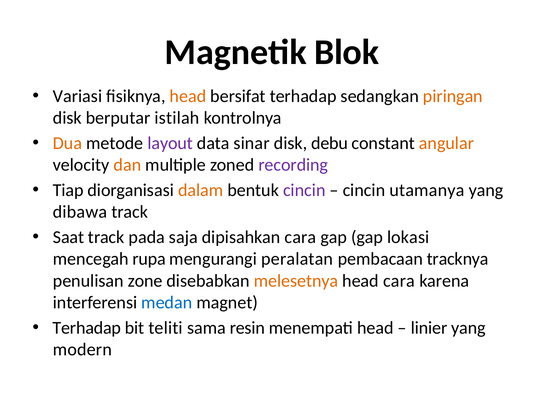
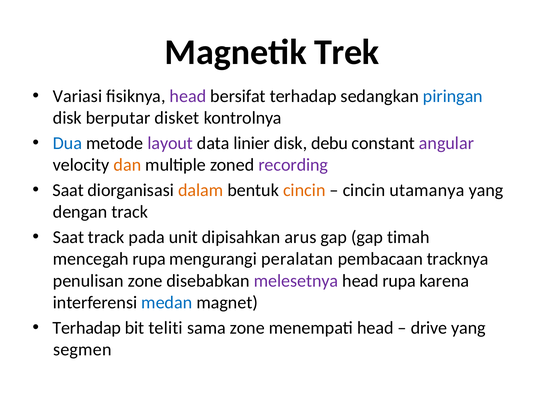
Blok: Blok -> Trek
head at (188, 96) colour: orange -> purple
piringan colour: orange -> blue
istilah: istilah -> disket
Dua colour: orange -> blue
sinar: sinar -> linier
angular colour: orange -> purple
Tiap at (68, 190): Tiap -> Saat
cincin at (304, 190) colour: purple -> orange
dibawa: dibawa -> dengan
saja: saja -> unit
dipisahkan cara: cara -> arus
lokasi: lokasi -> timah
melesetnya colour: orange -> purple
head cara: cara -> rupa
sama resin: resin -> zone
linier: linier -> drive
modern: modern -> segmen
